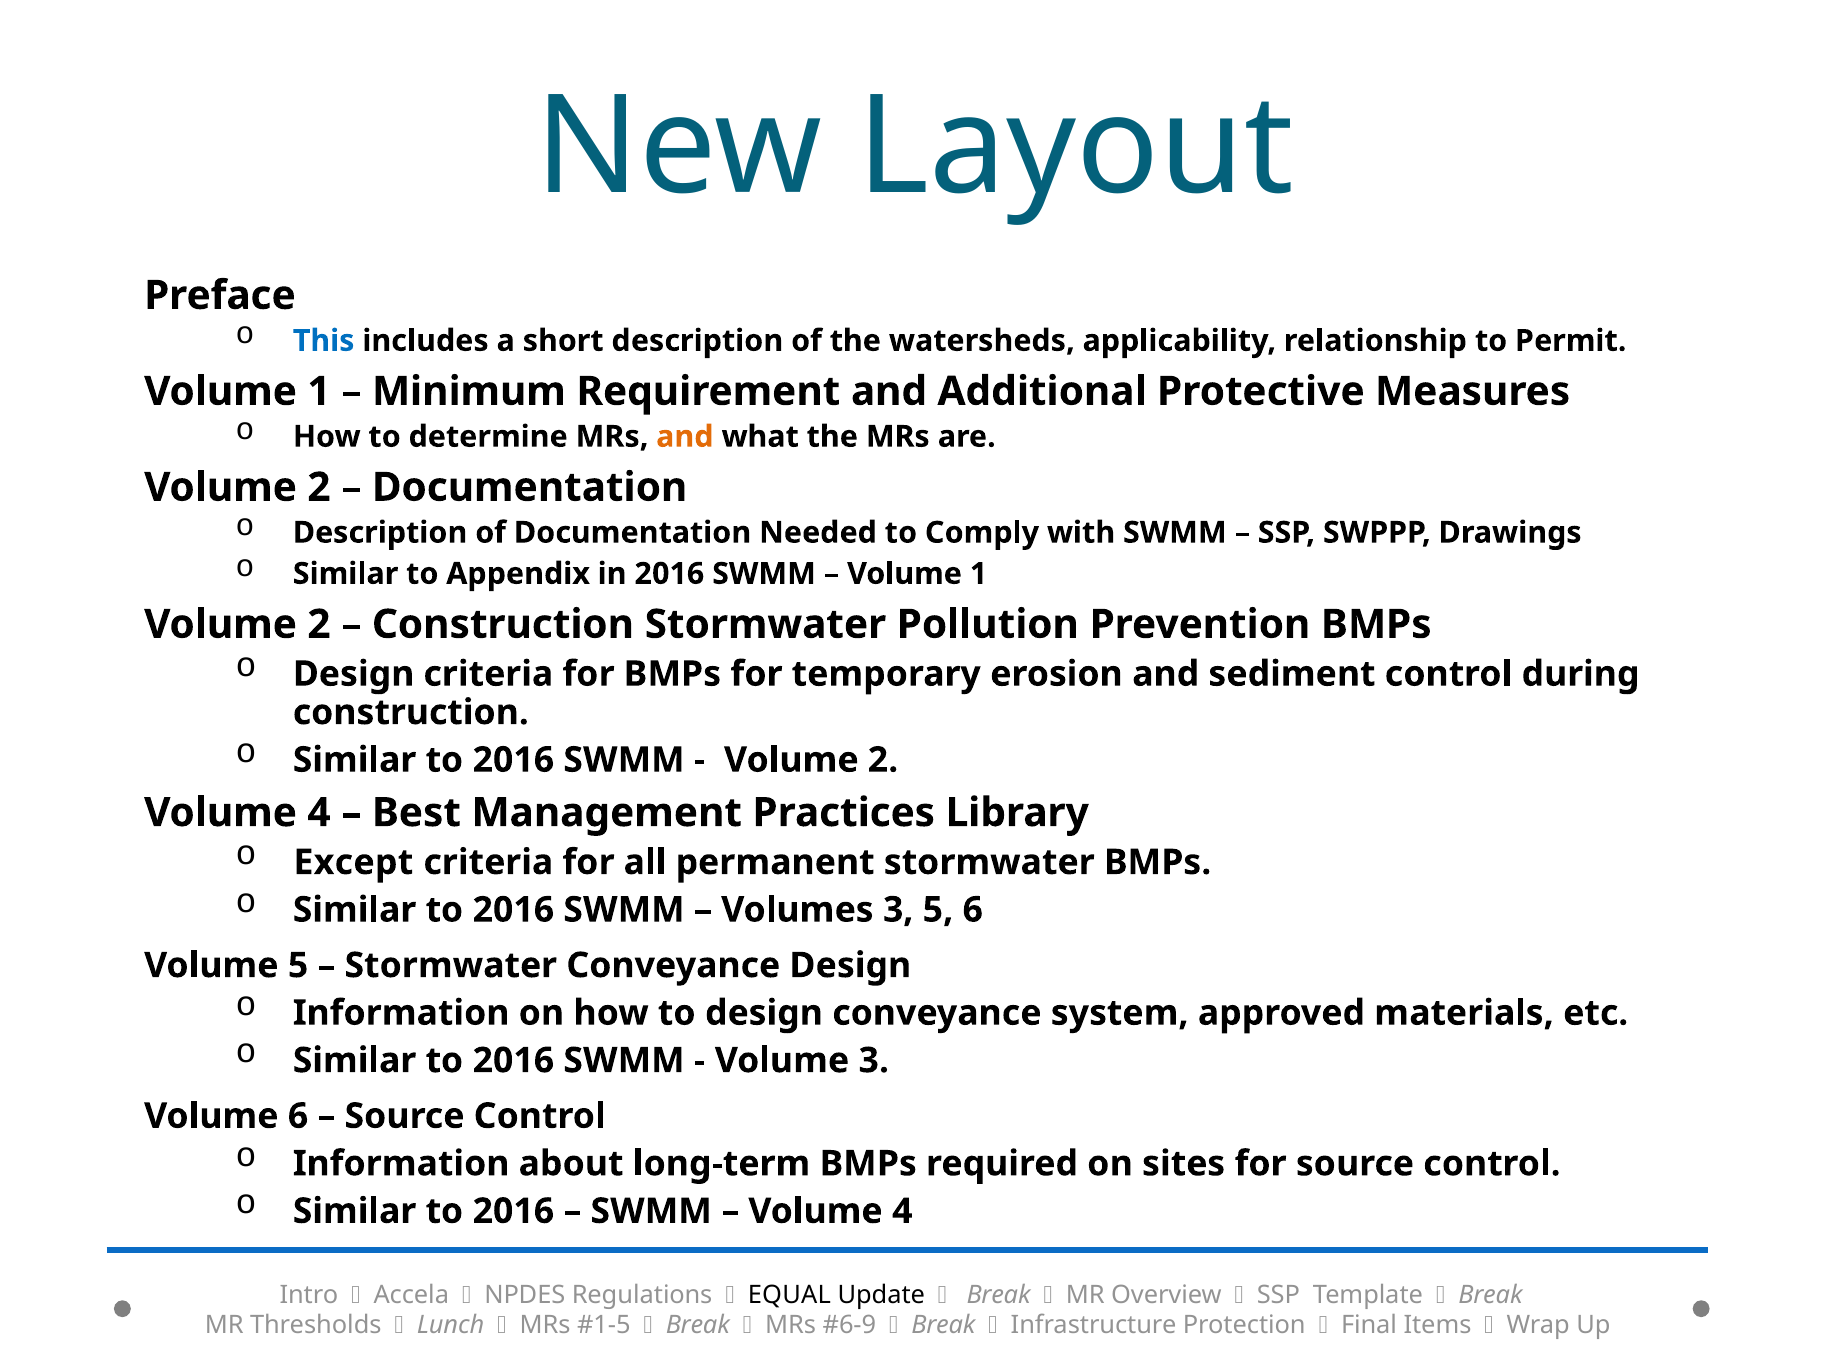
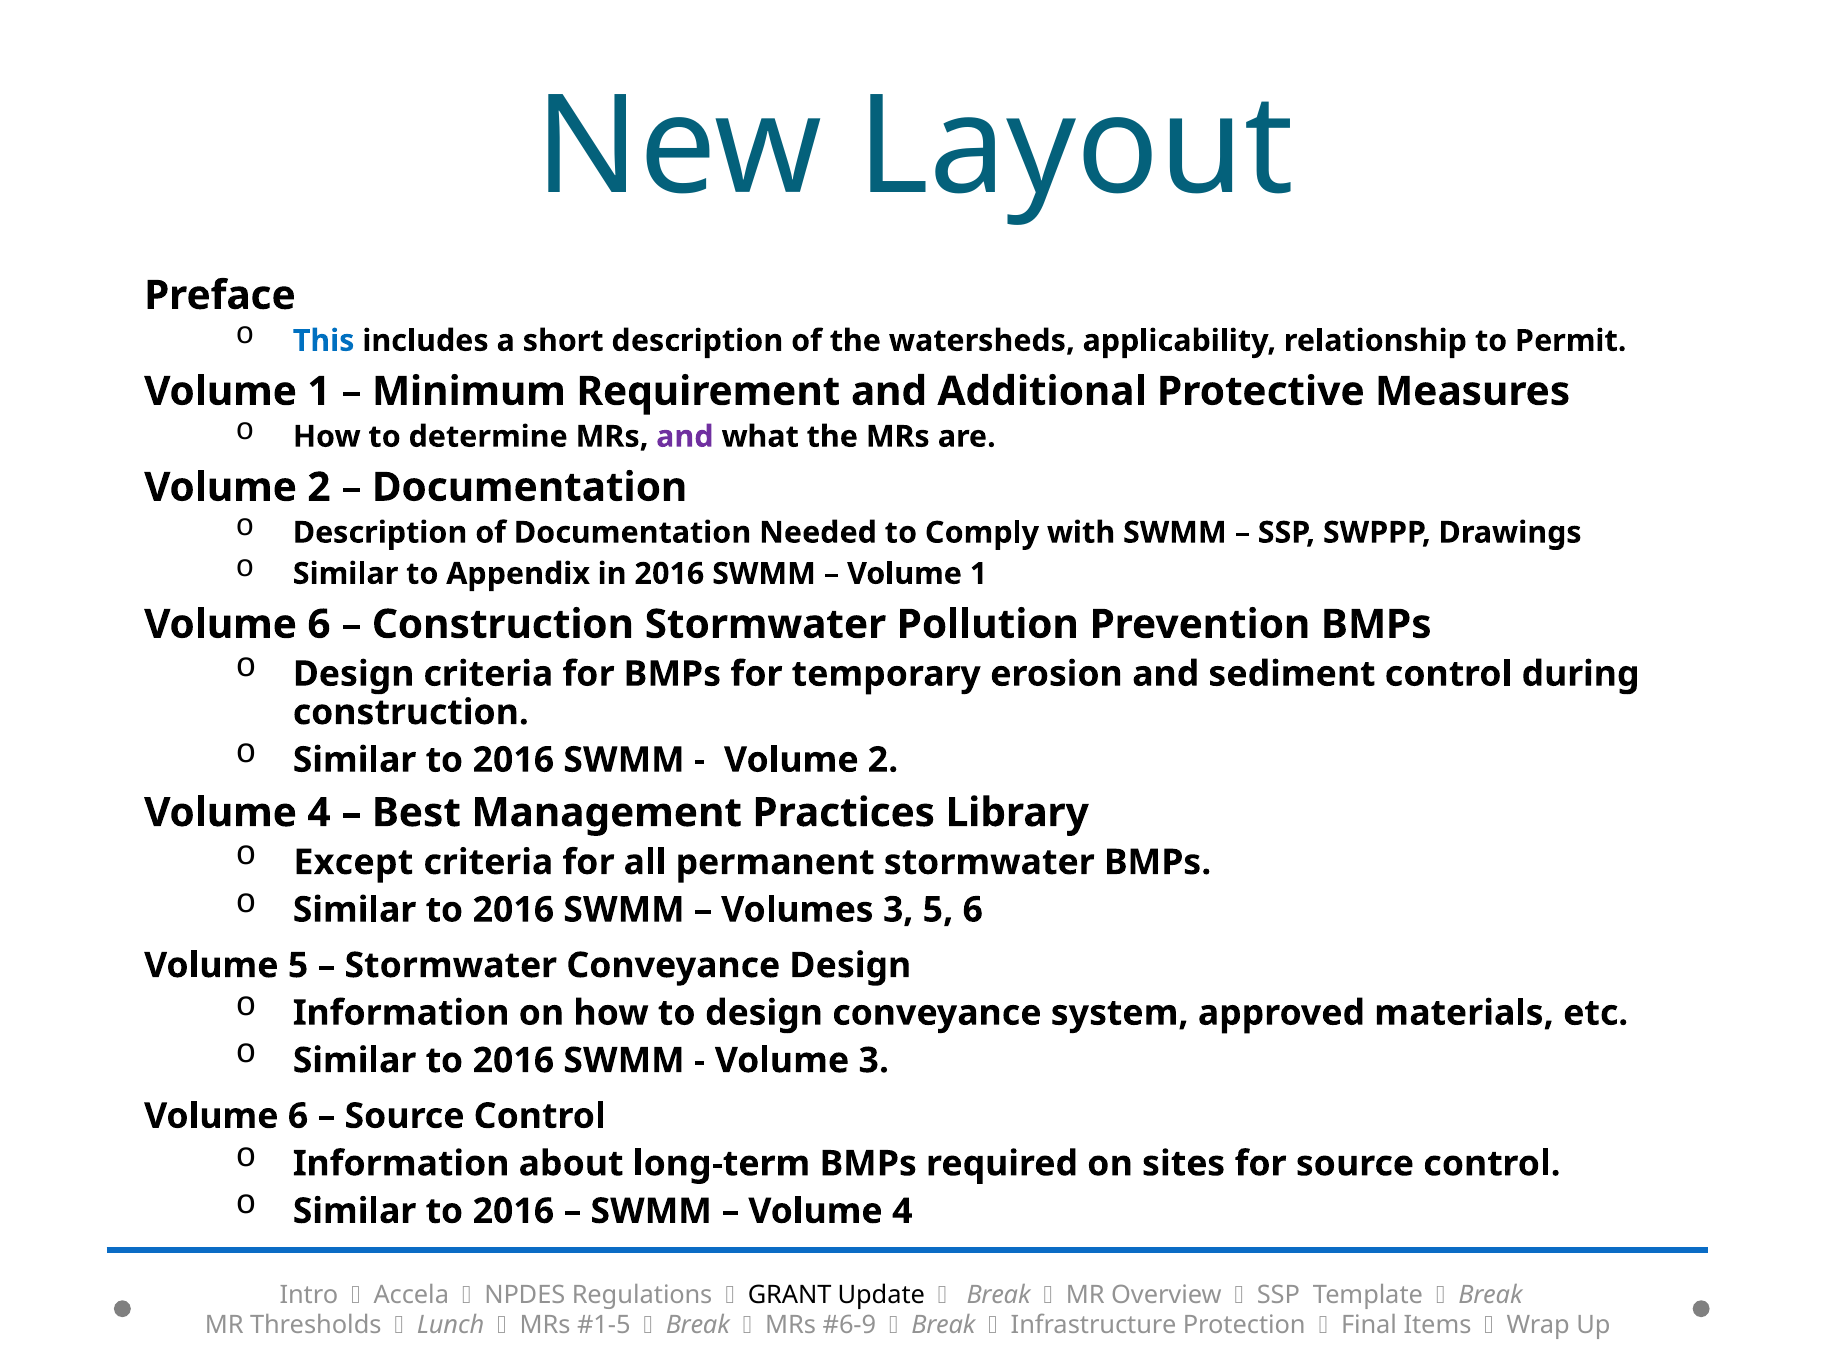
and at (685, 437) colour: orange -> purple
2 at (319, 625): 2 -> 6
EQUAL: EQUAL -> GRANT
